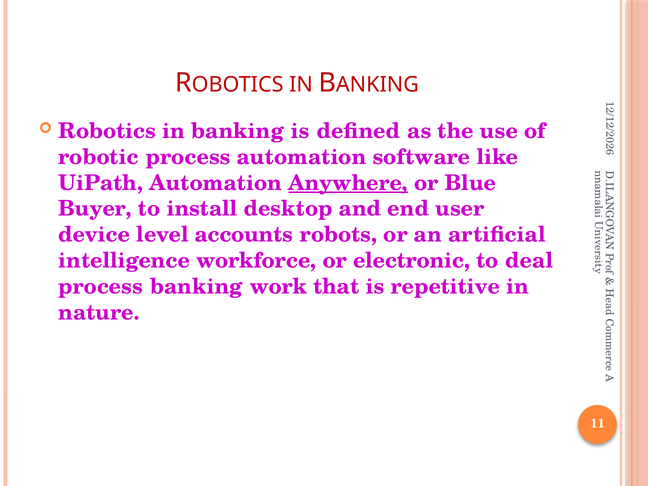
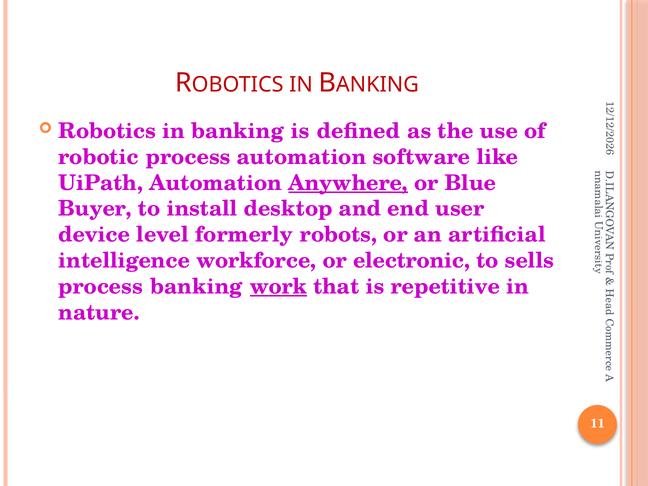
accounts: accounts -> formerly
deal: deal -> sells
work underline: none -> present
